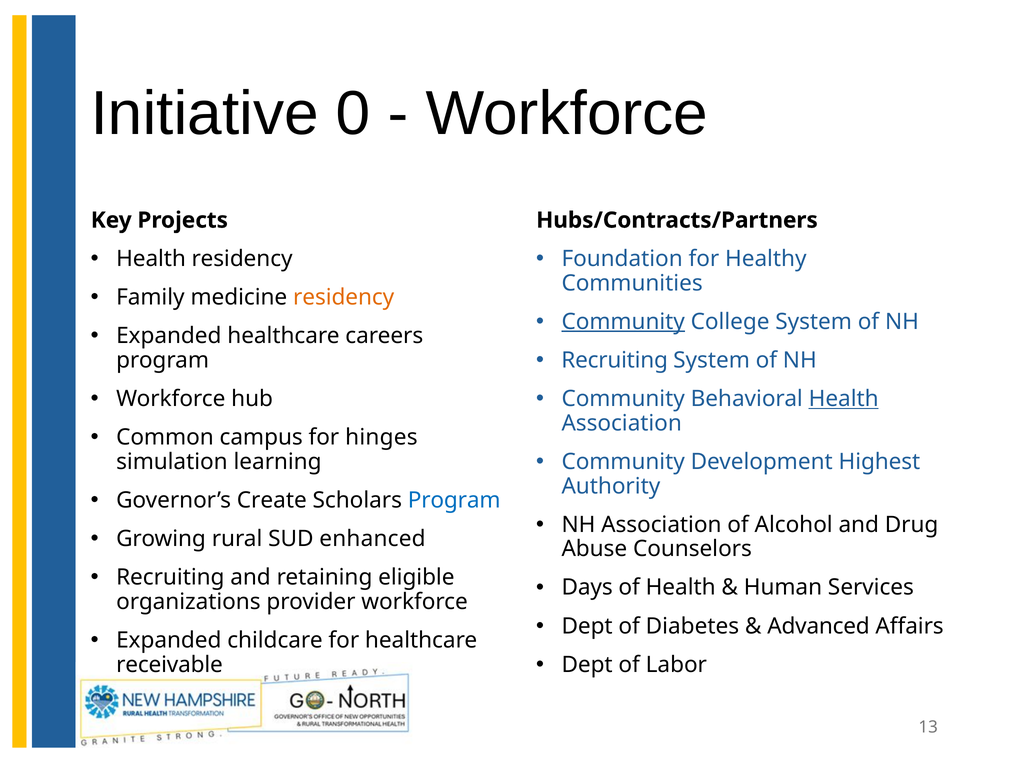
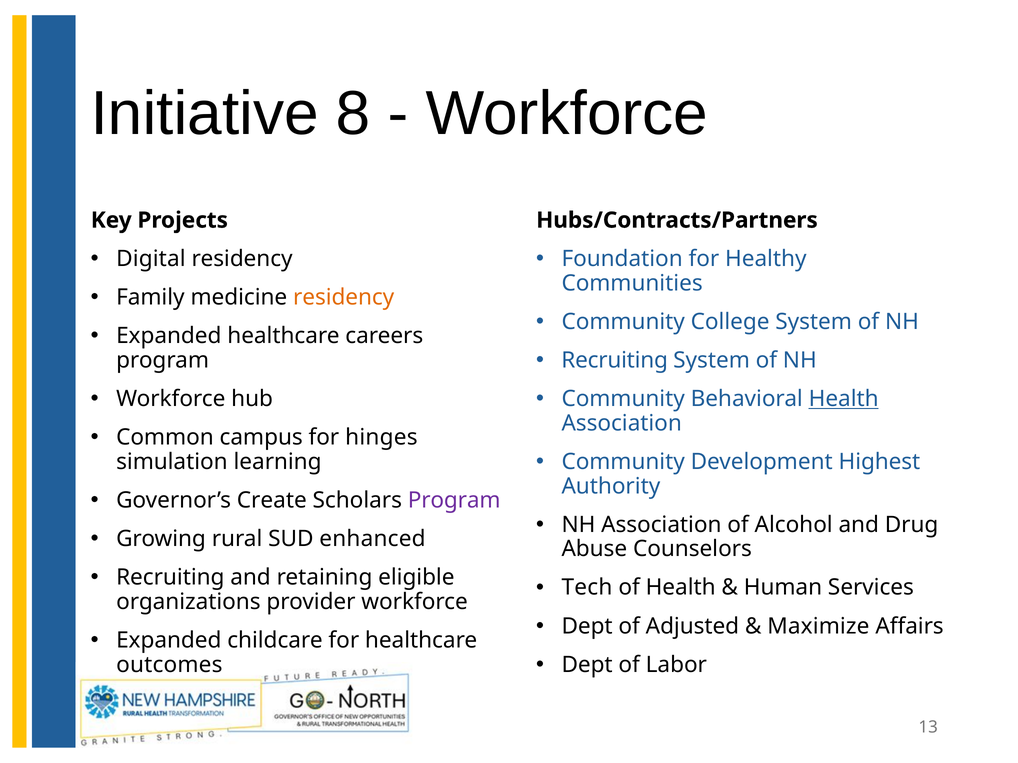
0: 0 -> 8
Health at (151, 259): Health -> Digital
Community at (623, 322) underline: present -> none
Program at (454, 501) colour: blue -> purple
Days: Days -> Tech
Diabetes: Diabetes -> Adjusted
Advanced: Advanced -> Maximize
receivable: receivable -> outcomes
